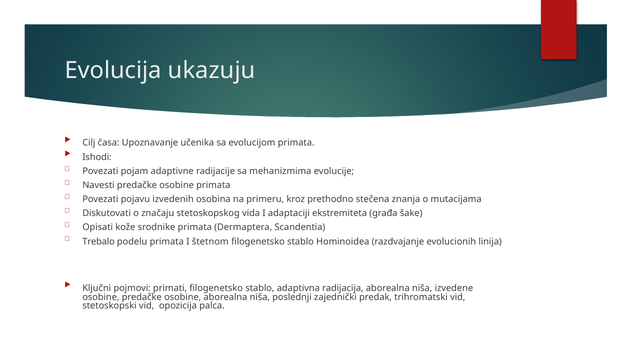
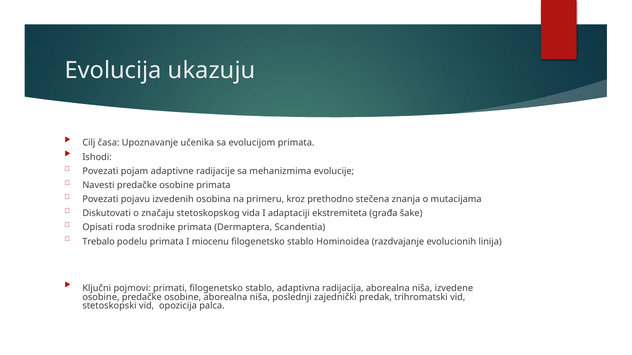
kože: kože -> roda
štetnom: štetnom -> miocenu
